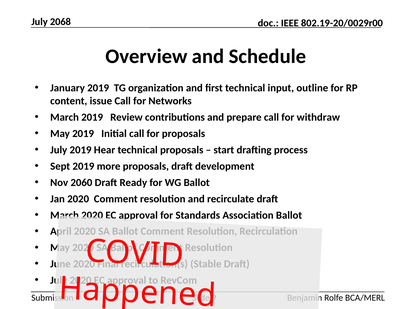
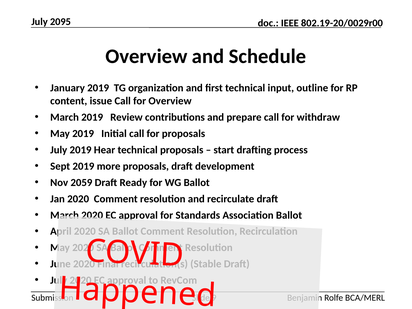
2068: 2068 -> 2095
for Networks: Networks -> Overview
2060: 2060 -> 2059
